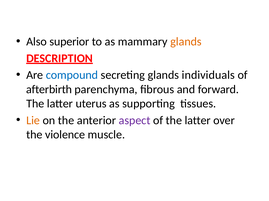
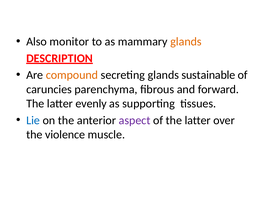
superior: superior -> monitor
compound colour: blue -> orange
individuals: individuals -> sustainable
afterbirth: afterbirth -> caruncies
uterus: uterus -> evenly
Lie colour: orange -> blue
